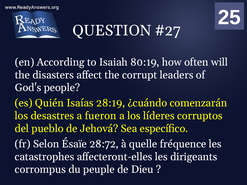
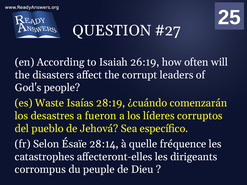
80:19: 80:19 -> 26:19
Quién: Quién -> Waste
28:72: 28:72 -> 28:14
